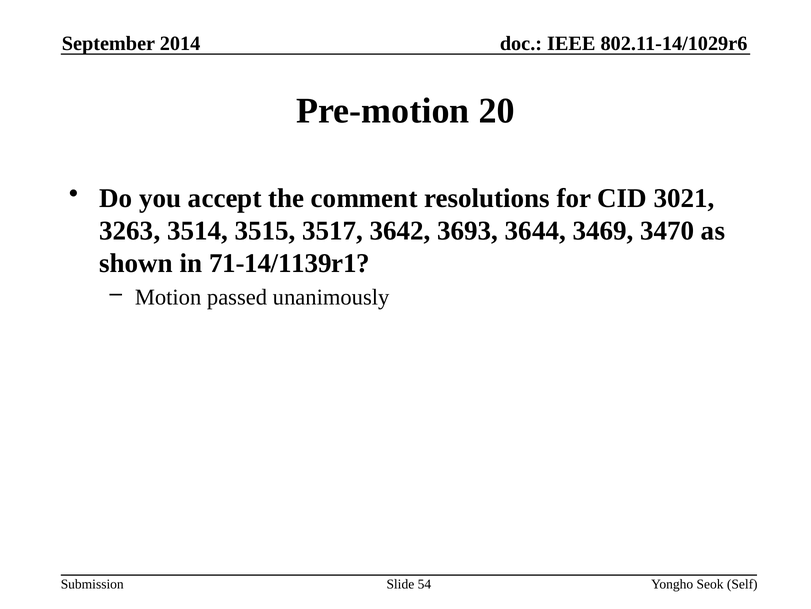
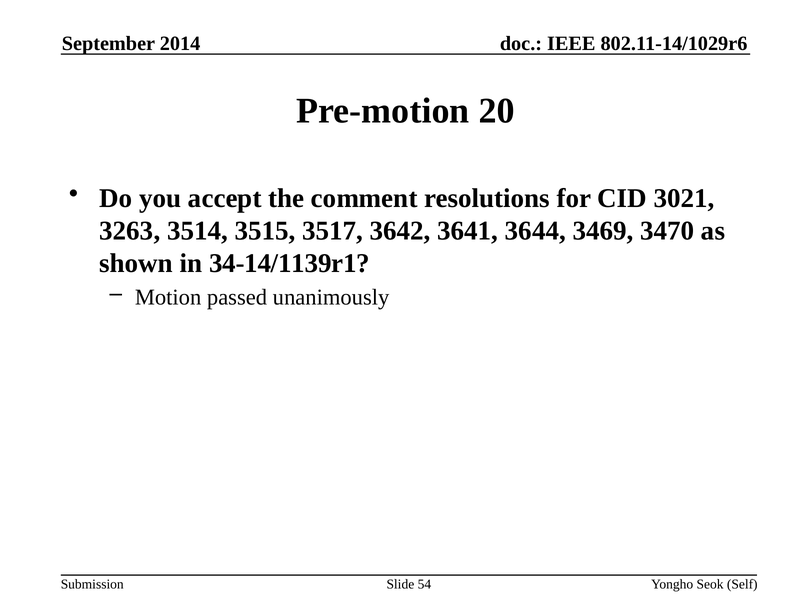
3693: 3693 -> 3641
71-14/1139r1: 71-14/1139r1 -> 34-14/1139r1
